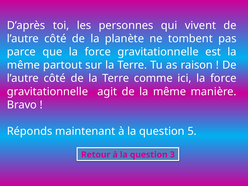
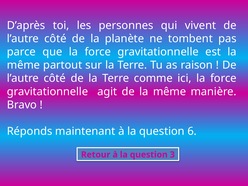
5: 5 -> 6
